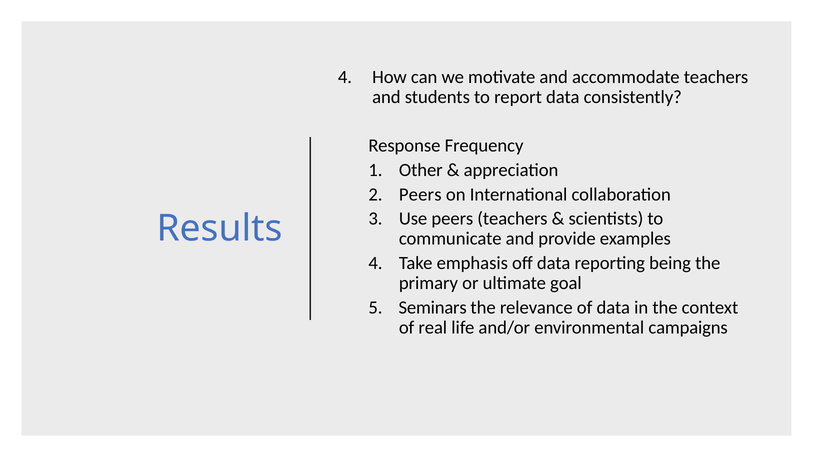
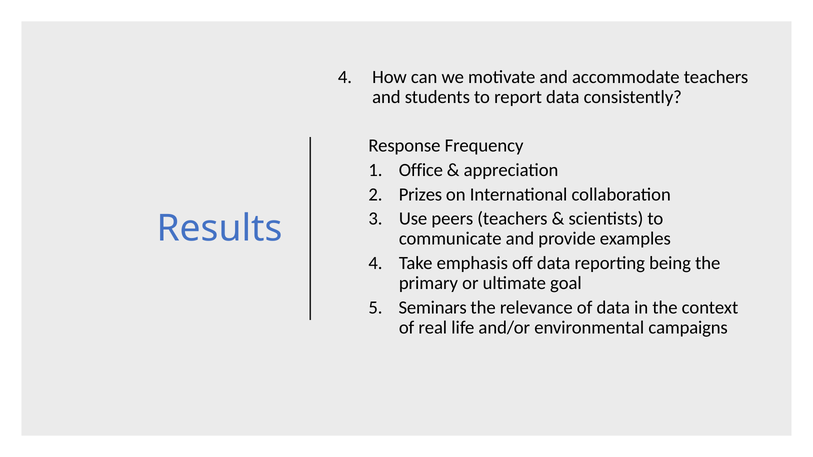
Other: Other -> Office
Peers at (420, 195): Peers -> Prizes
